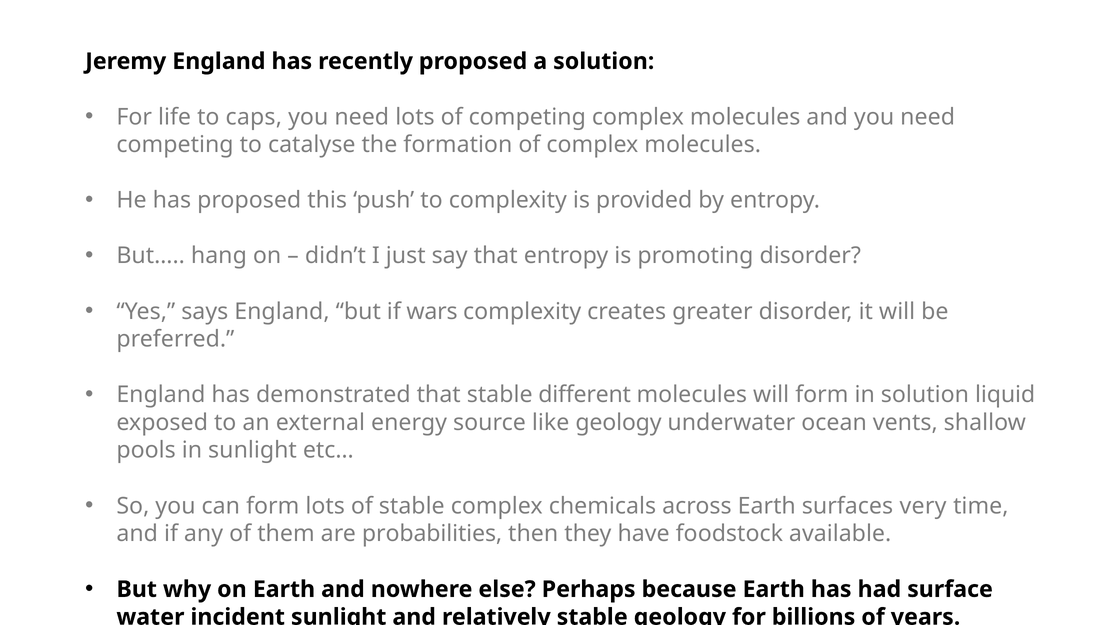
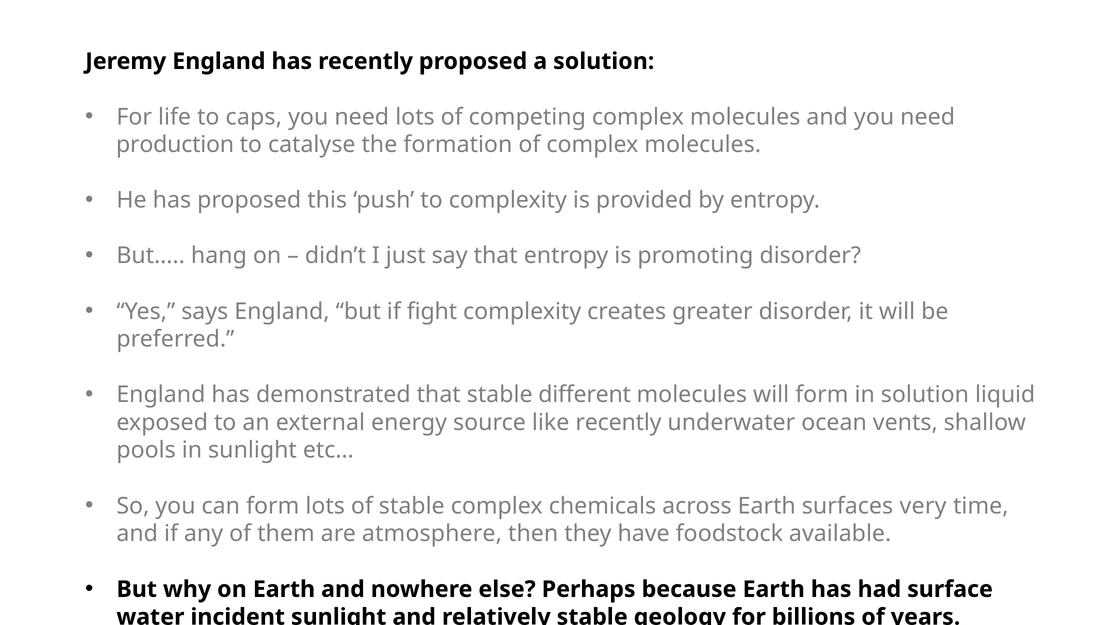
competing at (175, 145): competing -> production
wars: wars -> fight
like geology: geology -> recently
probabilities: probabilities -> atmosphere
